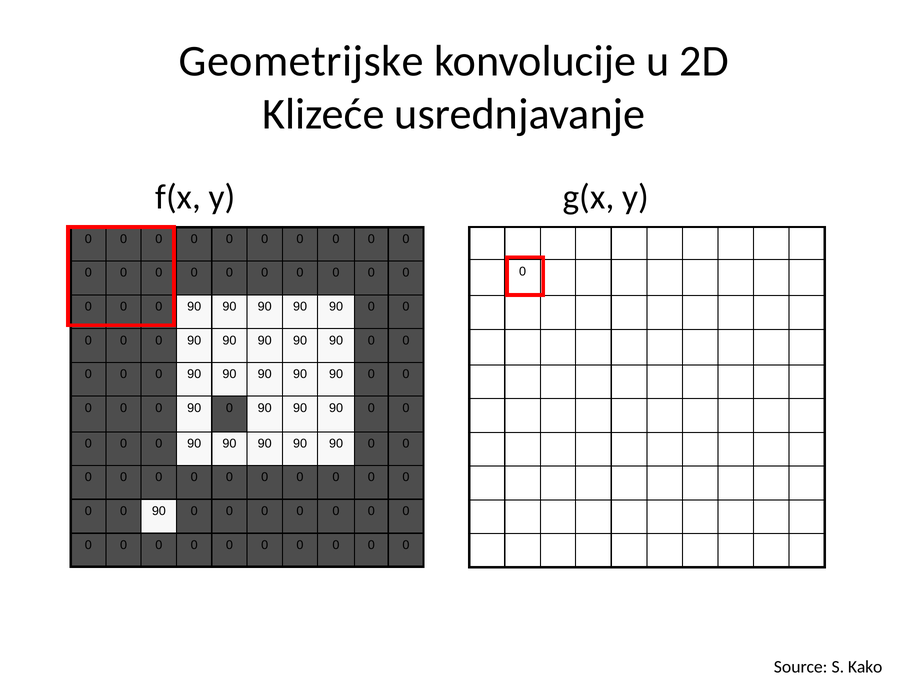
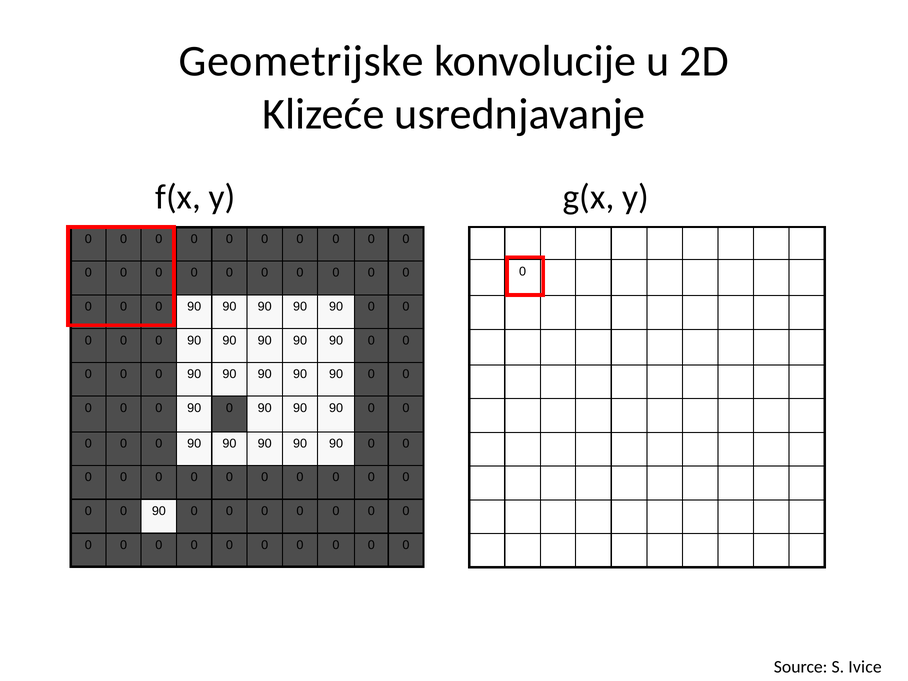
Kako: Kako -> Ivice
